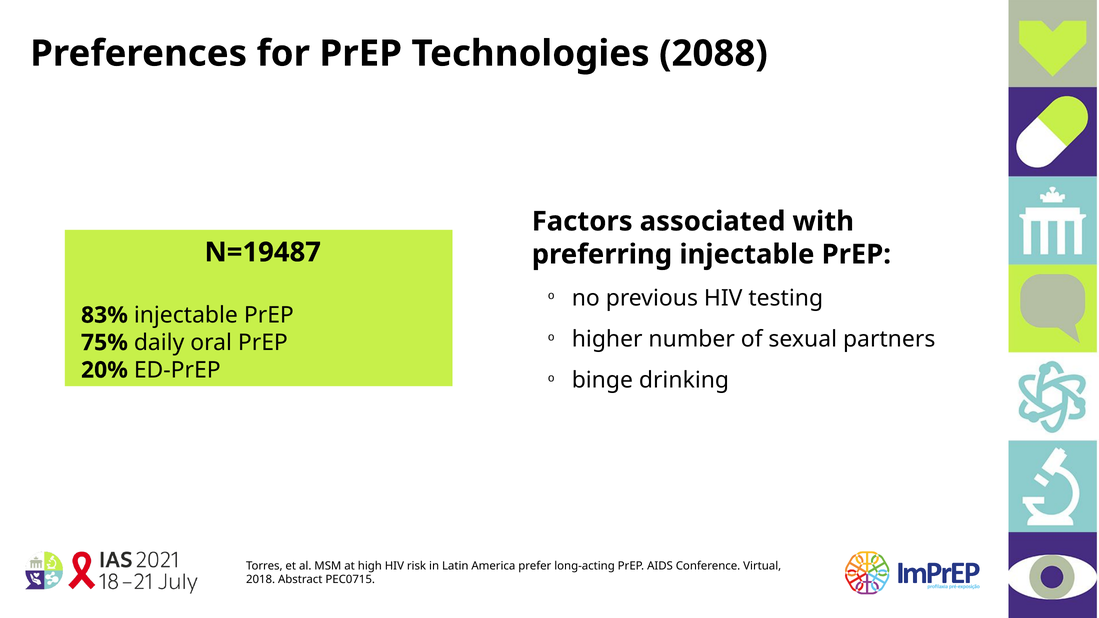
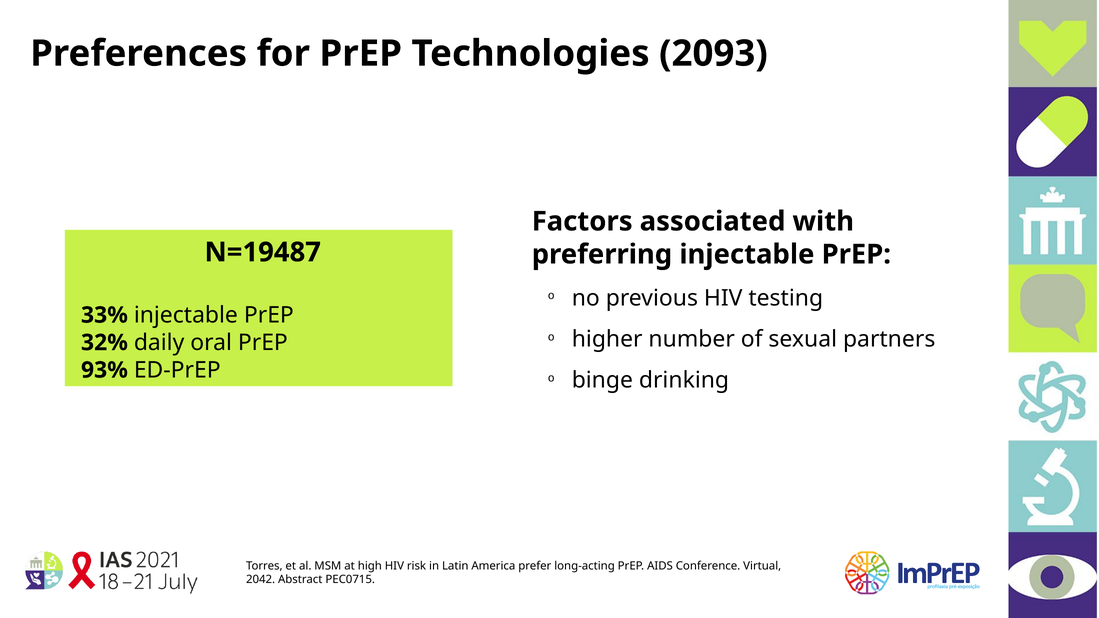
2088: 2088 -> 2093
83%: 83% -> 33%
75%: 75% -> 32%
20%: 20% -> 93%
2018: 2018 -> 2042
